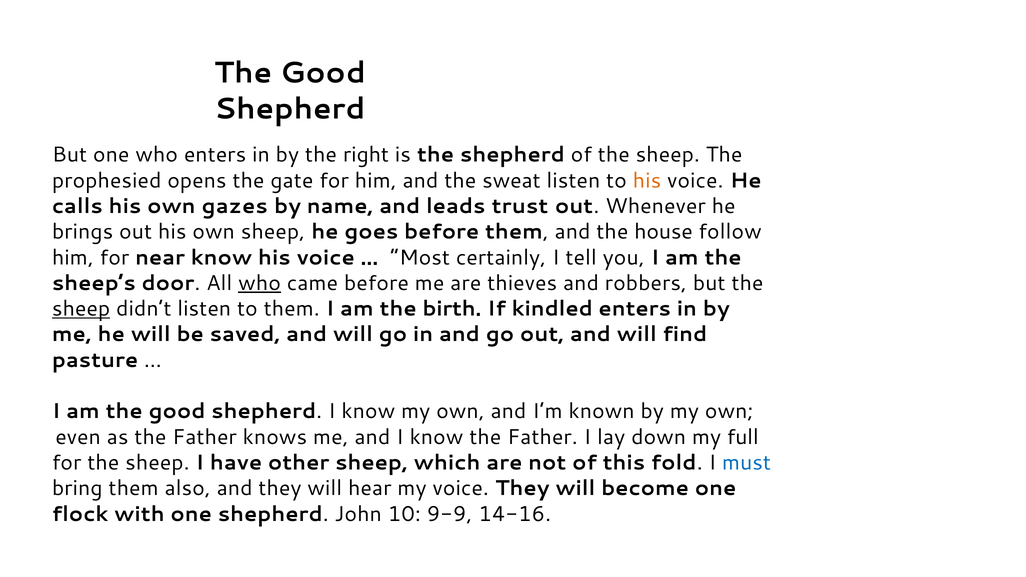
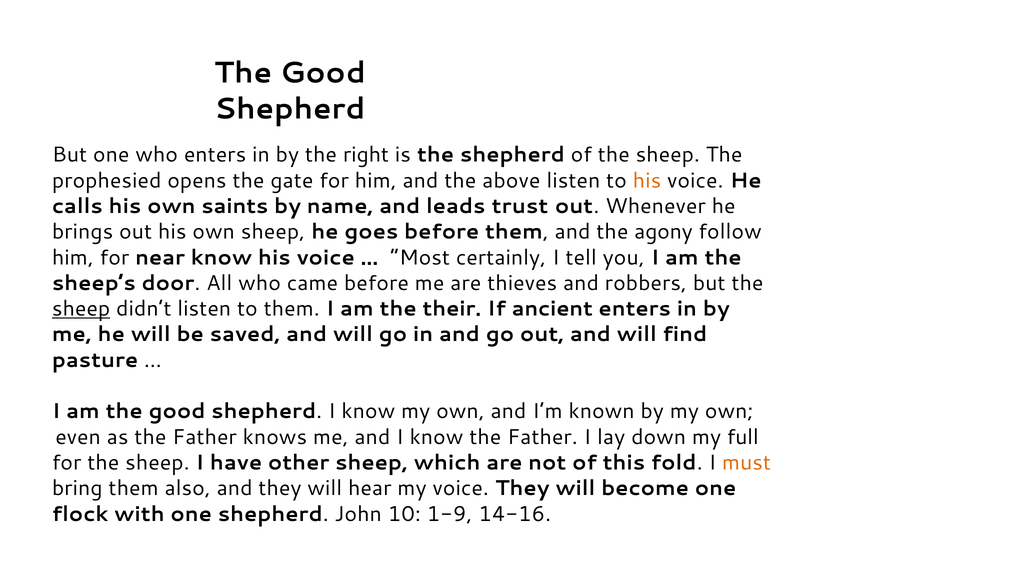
sweat: sweat -> above
gazes: gazes -> saints
house: house -> agony
who at (260, 283) underline: present -> none
birth: birth -> their
kindled: kindled -> ancient
must colour: blue -> orange
9-9: 9-9 -> 1-9
